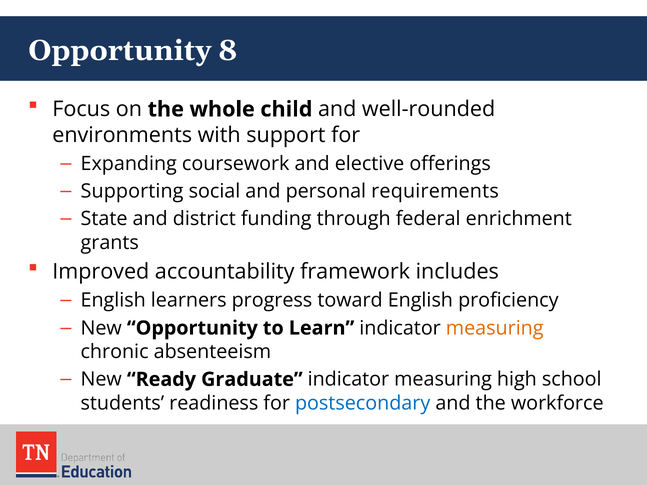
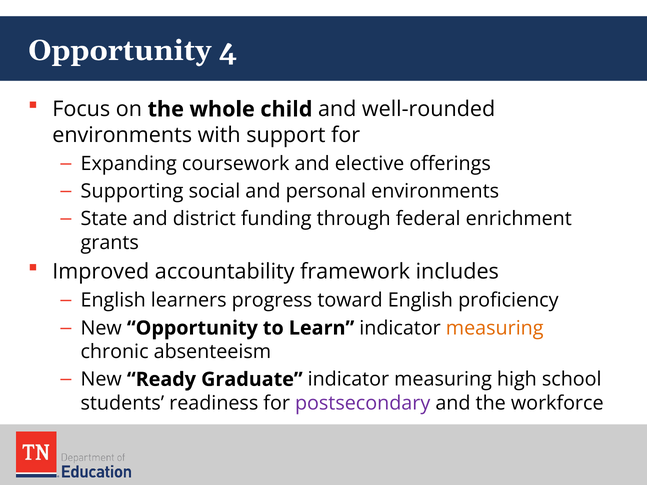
8: 8 -> 4
personal requirements: requirements -> environments
postsecondary colour: blue -> purple
